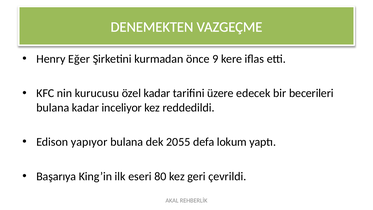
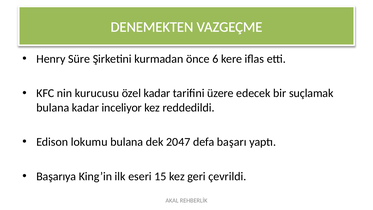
Eğer: Eğer -> Süre
9: 9 -> 6
becerileri: becerileri -> suçlamak
yapıyor: yapıyor -> lokumu
2055: 2055 -> 2047
lokum: lokum -> başarı
80: 80 -> 15
